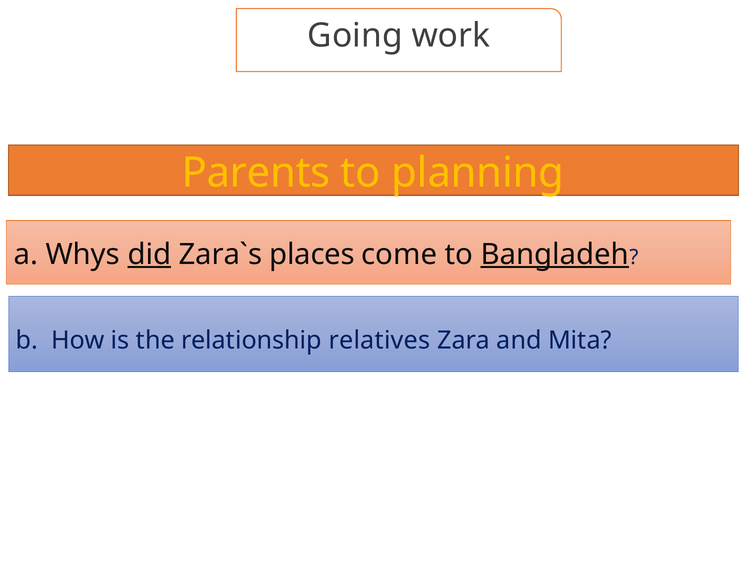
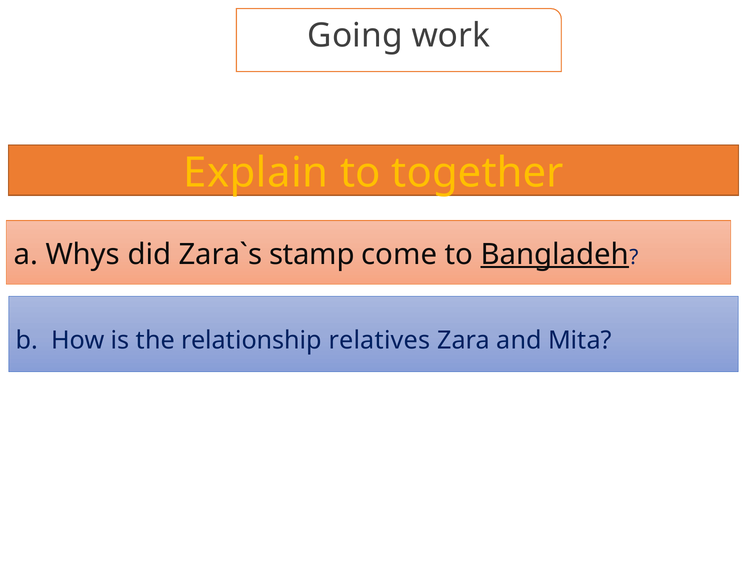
Parents: Parents -> Explain
planning: planning -> together
did underline: present -> none
places: places -> stamp
